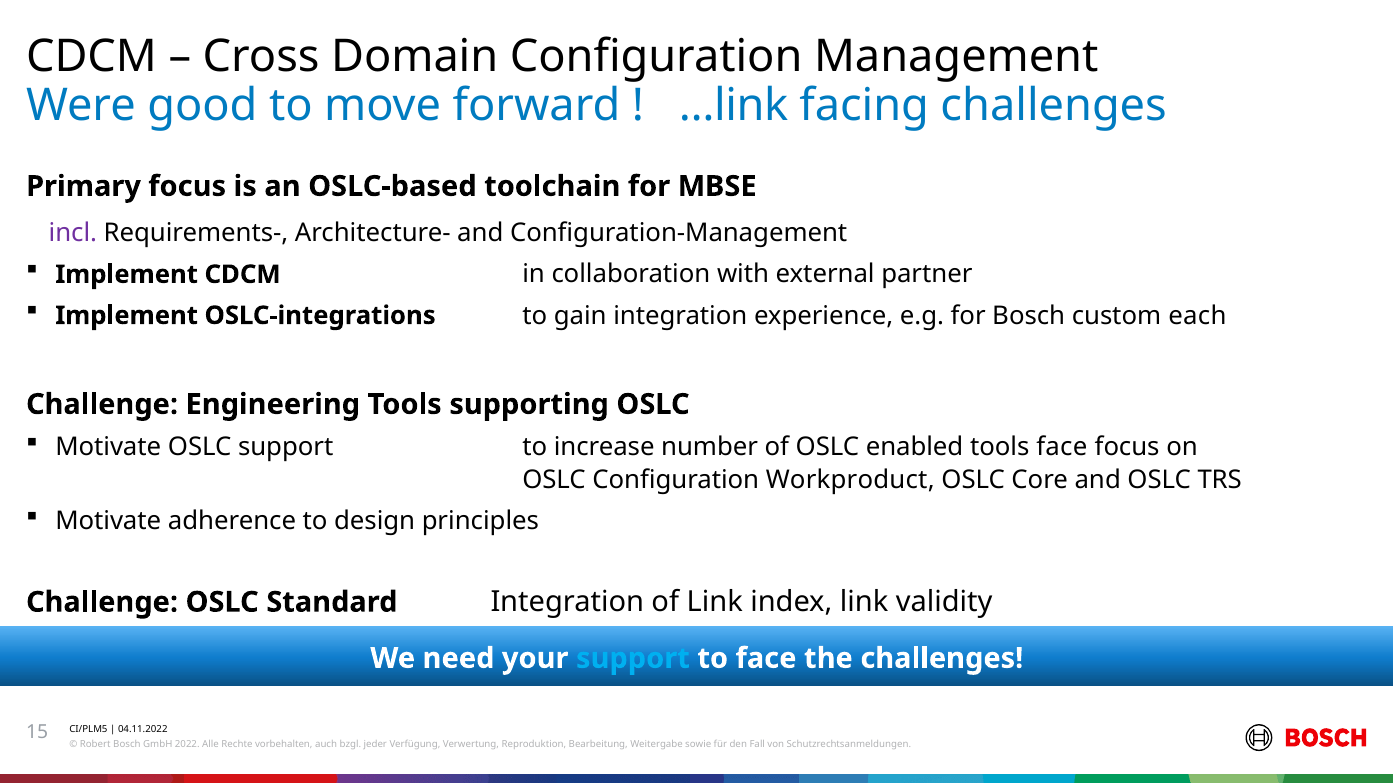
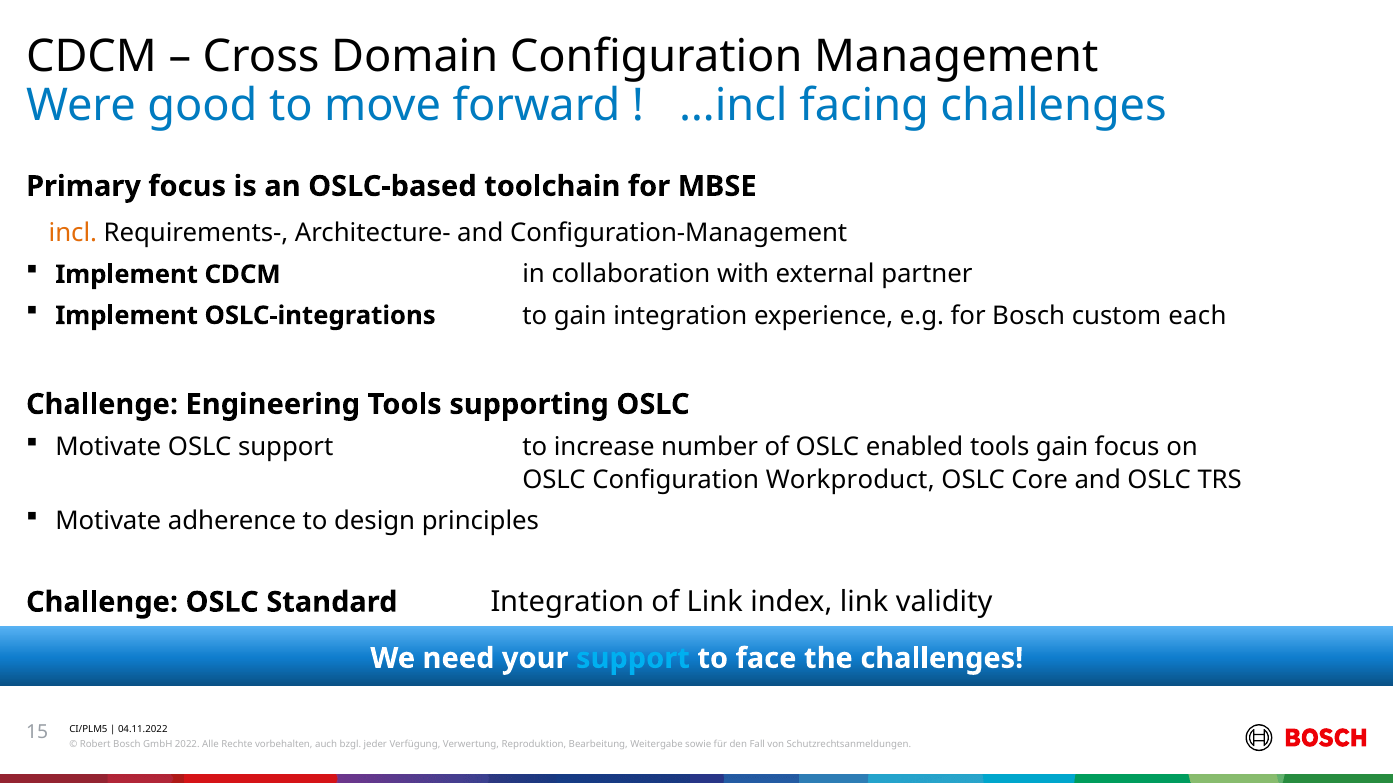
…link: …link -> …incl
incl colour: purple -> orange
tools face: face -> gain
